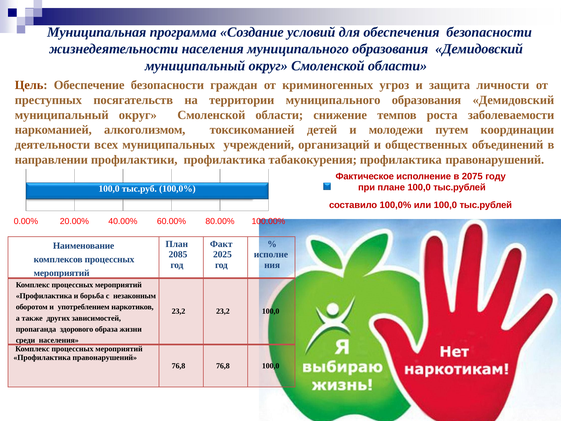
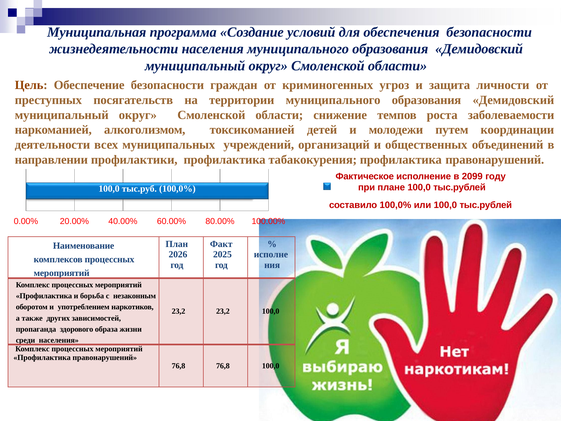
2075: 2075 -> 2099
2085: 2085 -> 2026
